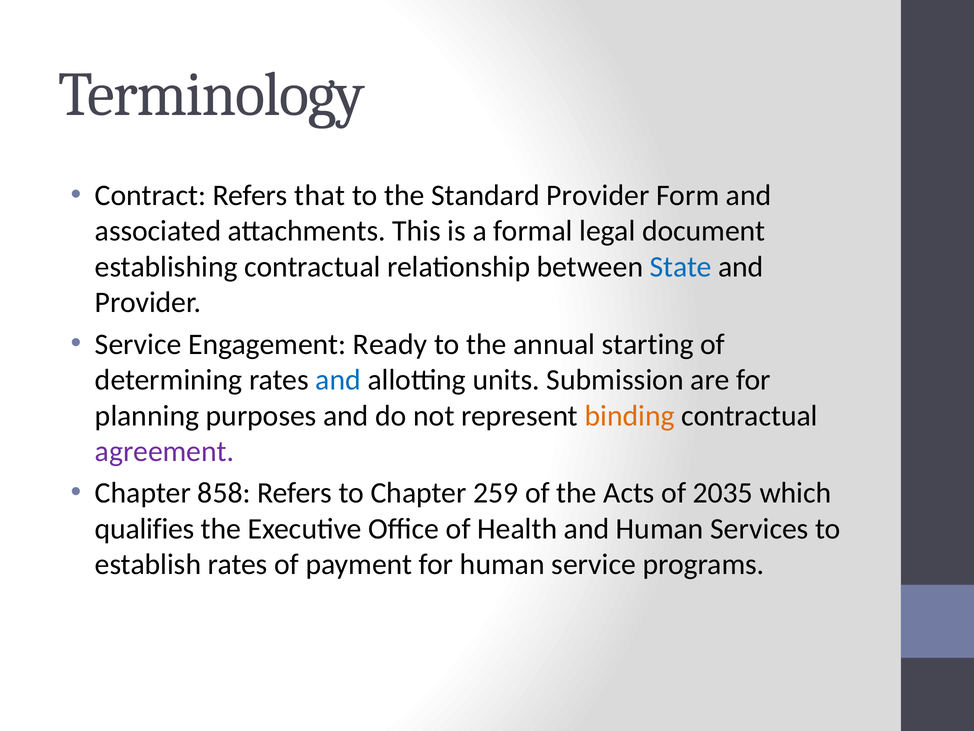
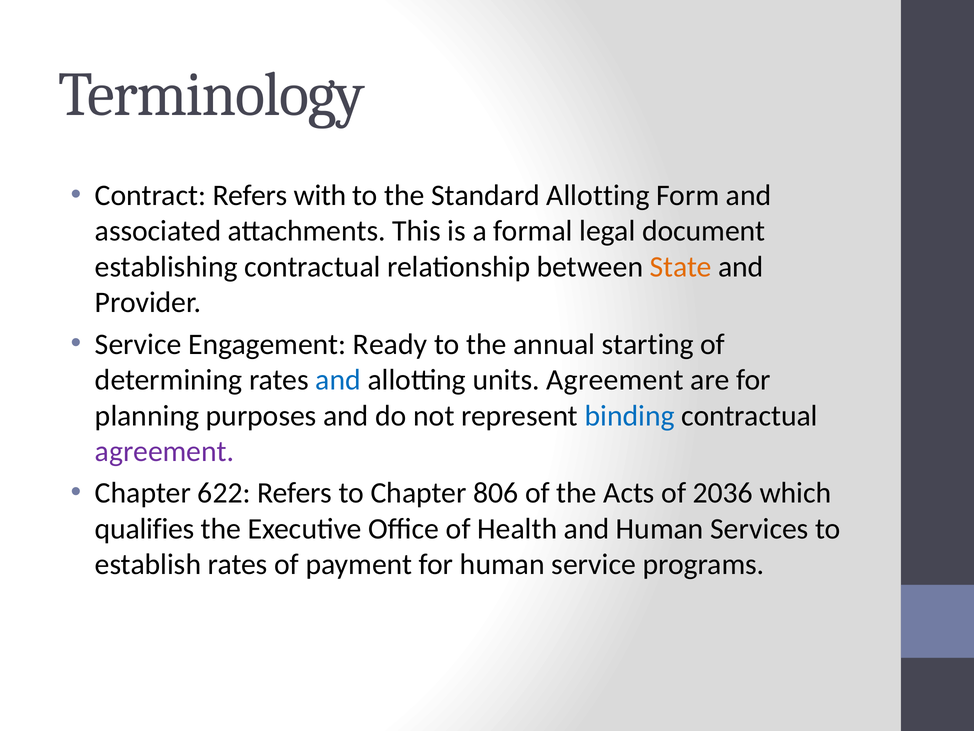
that: that -> with
Standard Provider: Provider -> Allotting
State colour: blue -> orange
units Submission: Submission -> Agreement
binding colour: orange -> blue
858: 858 -> 622
259: 259 -> 806
2035: 2035 -> 2036
